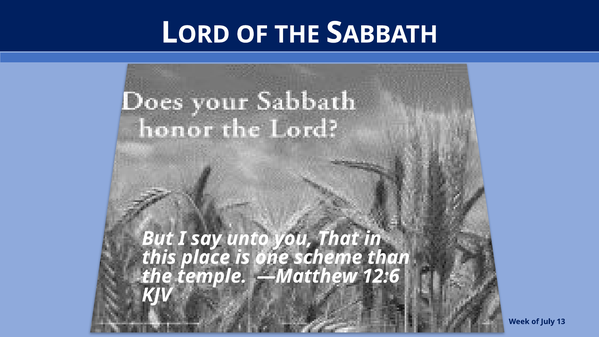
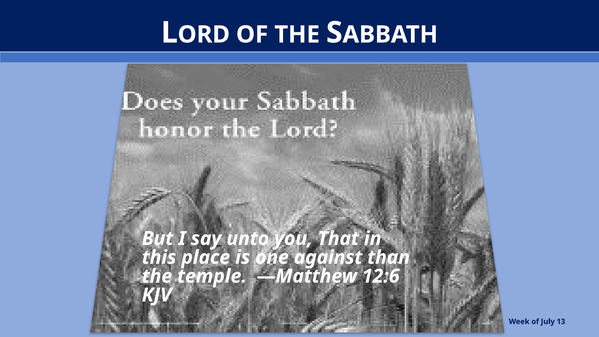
scheme: scheme -> against
